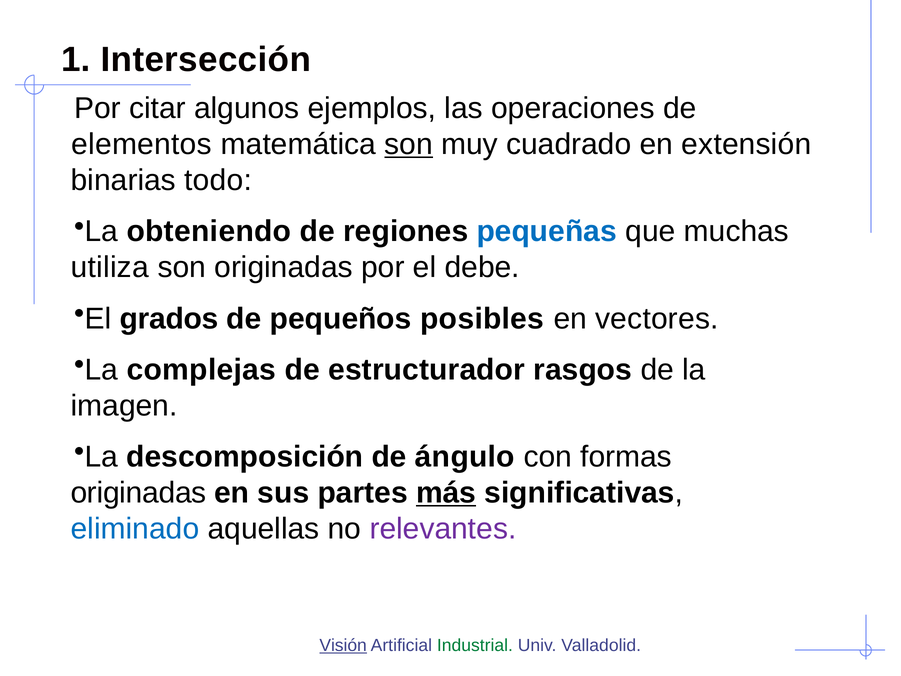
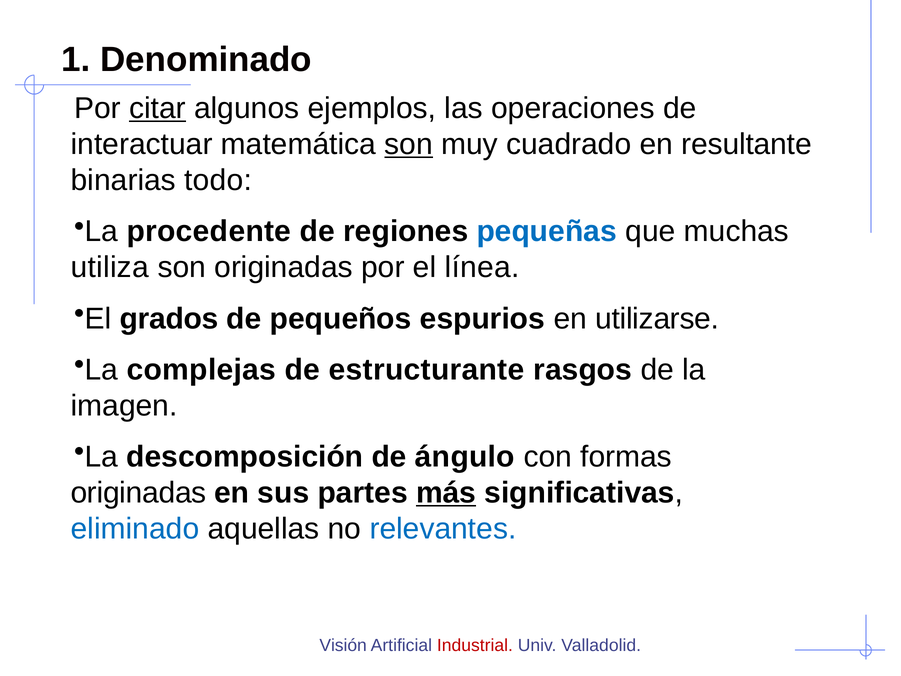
Intersección: Intersección -> Denominado
citar underline: none -> present
elementos: elementos -> interactuar
extensión: extensión -> resultante
obteniendo: obteniendo -> procedente
debe: debe -> línea
posibles: posibles -> espurios
vectores: vectores -> utilizarse
estructurador: estructurador -> estructurante
relevantes colour: purple -> blue
Visión underline: present -> none
Industrial colour: green -> red
